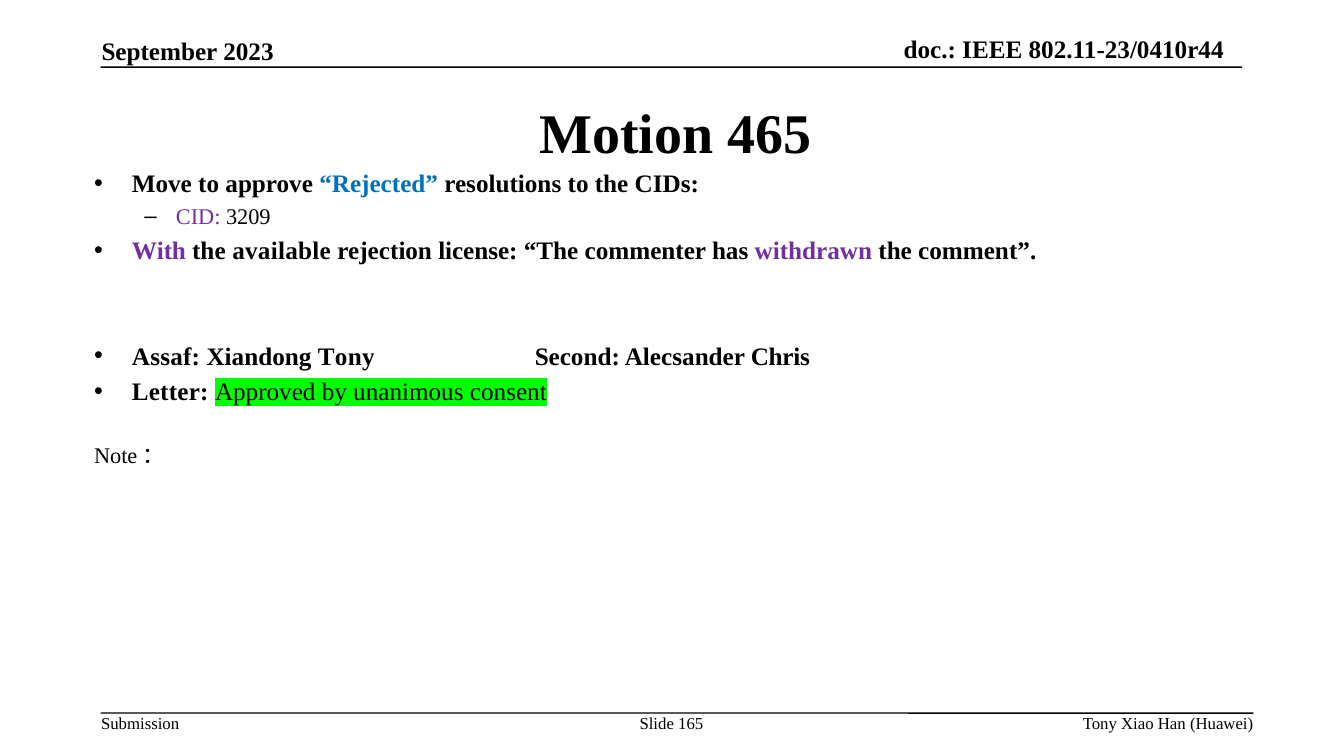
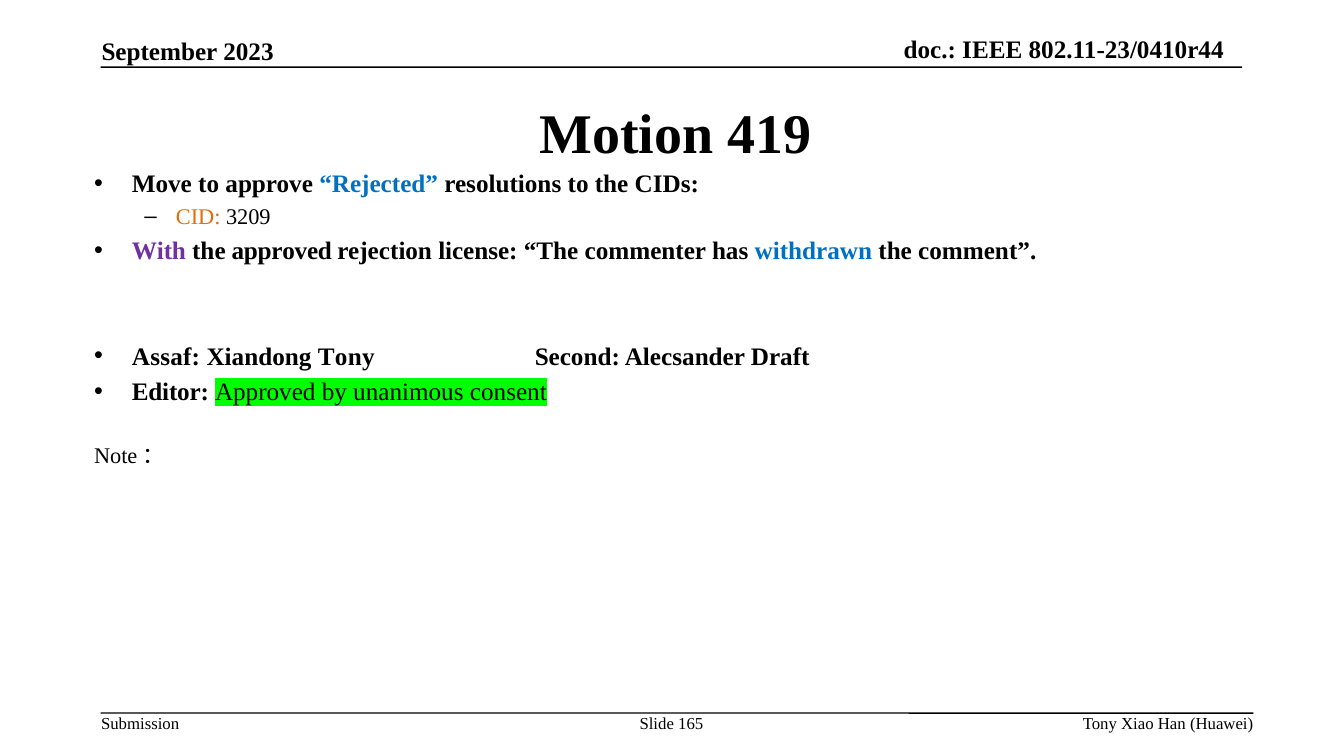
465: 465 -> 419
CID colour: purple -> orange
the available: available -> approved
withdrawn colour: purple -> blue
Chris: Chris -> Draft
Letter: Letter -> Editor
